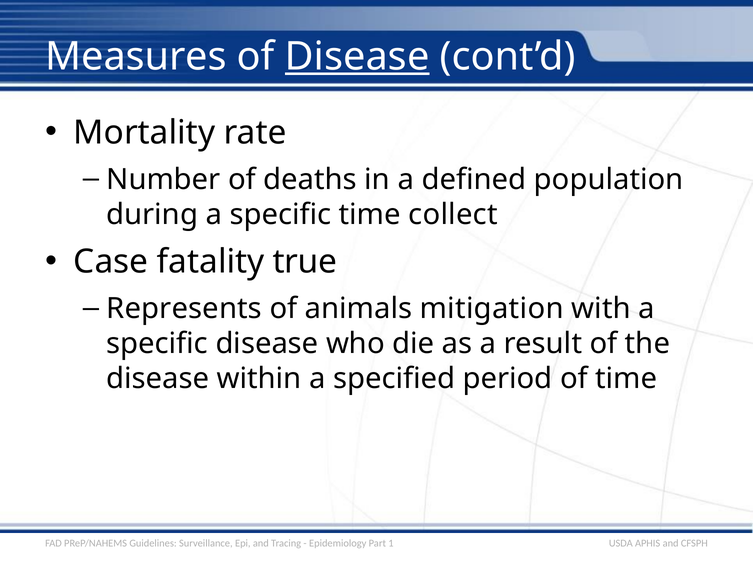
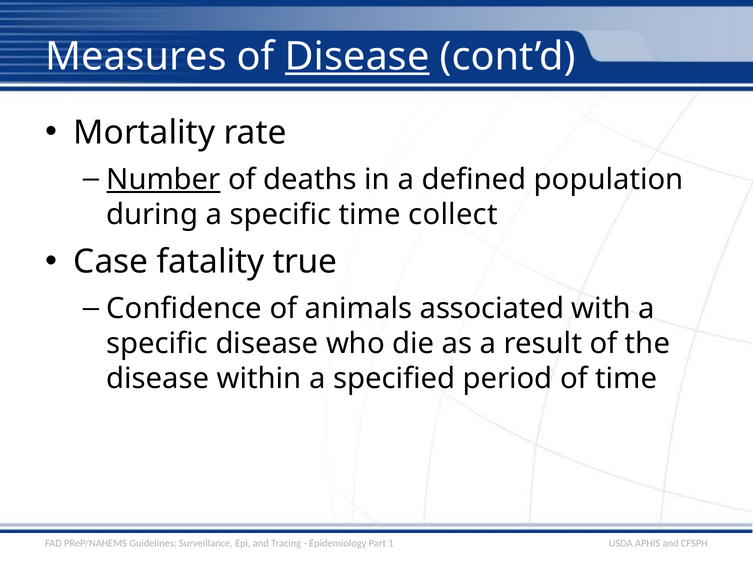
Number underline: none -> present
Represents: Represents -> Confidence
mitigation: mitigation -> associated
